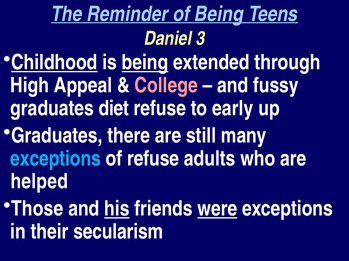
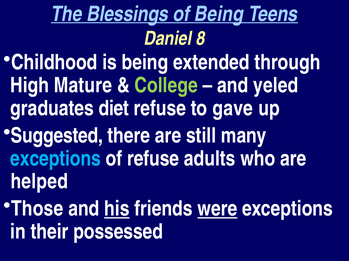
Reminder: Reminder -> Blessings
3: 3 -> 8
Childhood underline: present -> none
being at (145, 63) underline: present -> none
Appeal: Appeal -> Mature
College colour: pink -> light green
fussy: fussy -> yeled
early: early -> gave
Graduates at (57, 136): Graduates -> Suggested
secularism: secularism -> possessed
